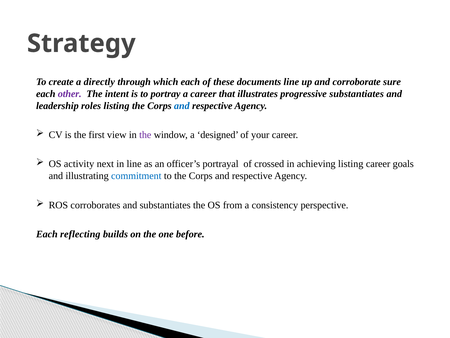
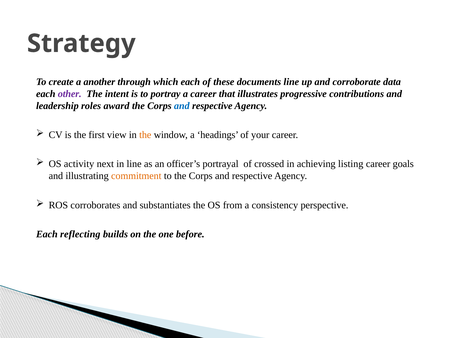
directly: directly -> another
sure: sure -> data
progressive substantiates: substantiates -> contributions
roles listing: listing -> award
the at (145, 135) colour: purple -> orange
designed: designed -> headings
commitment colour: blue -> orange
